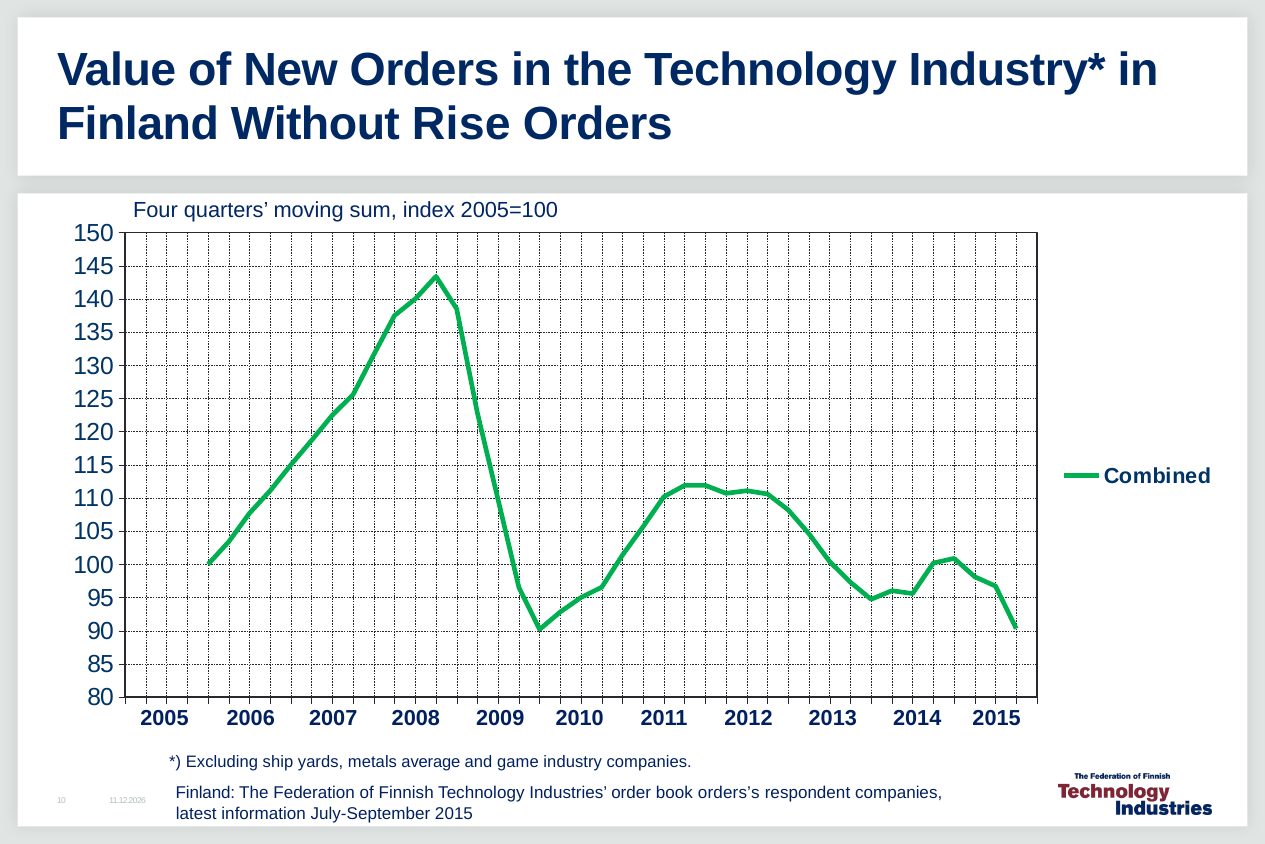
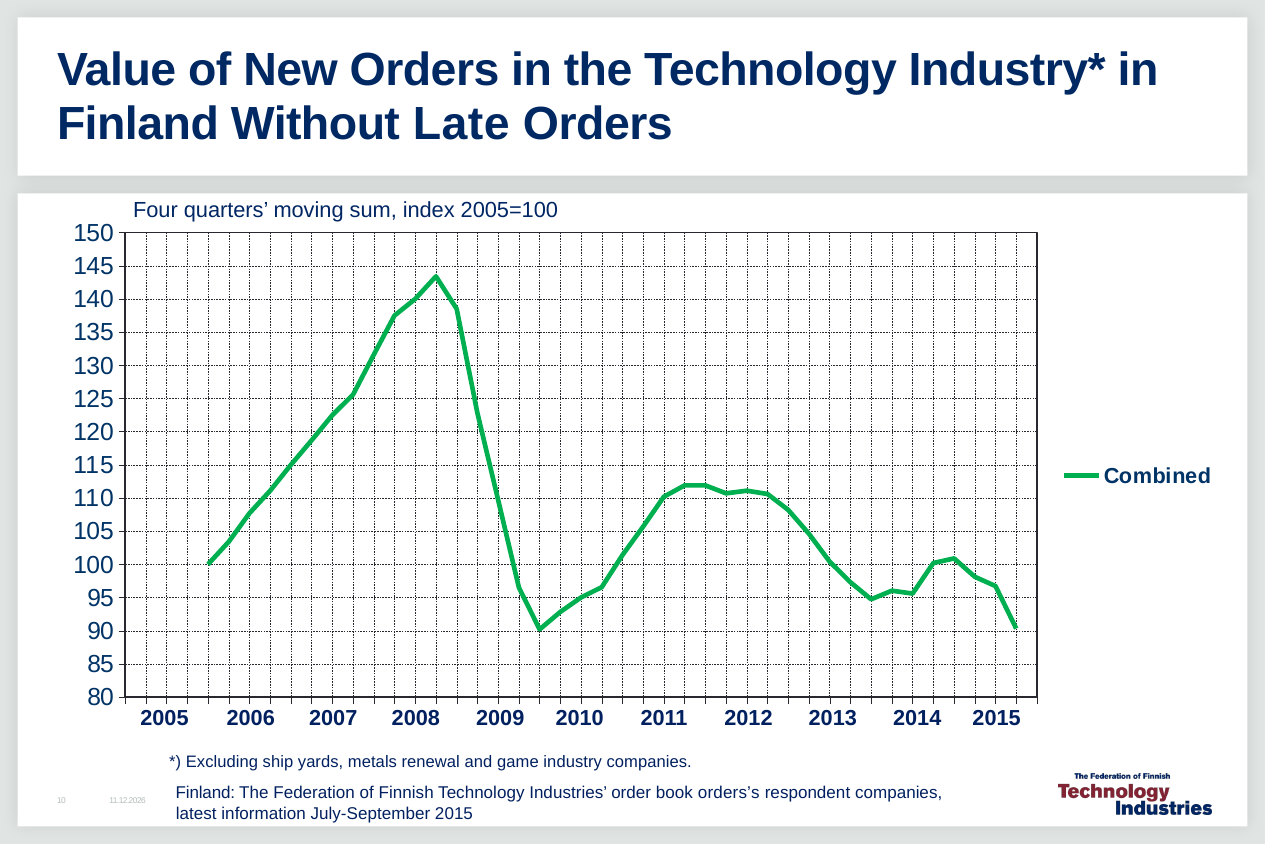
Rise: Rise -> Late
average: average -> renewal
